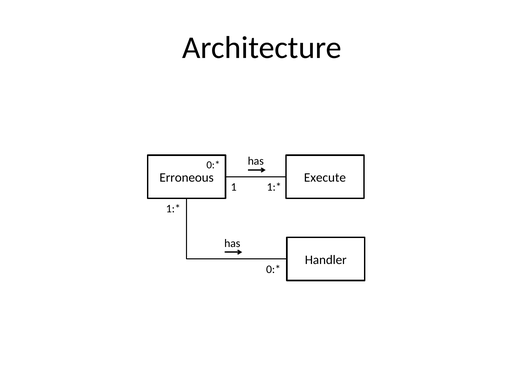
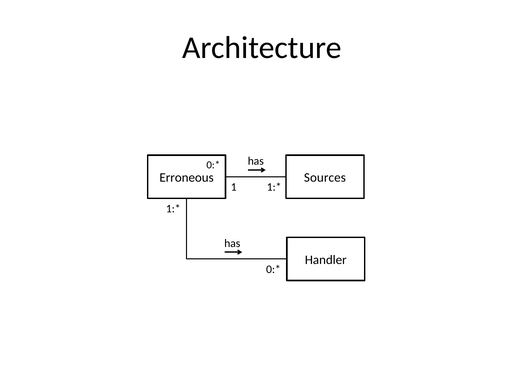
Execute: Execute -> Sources
